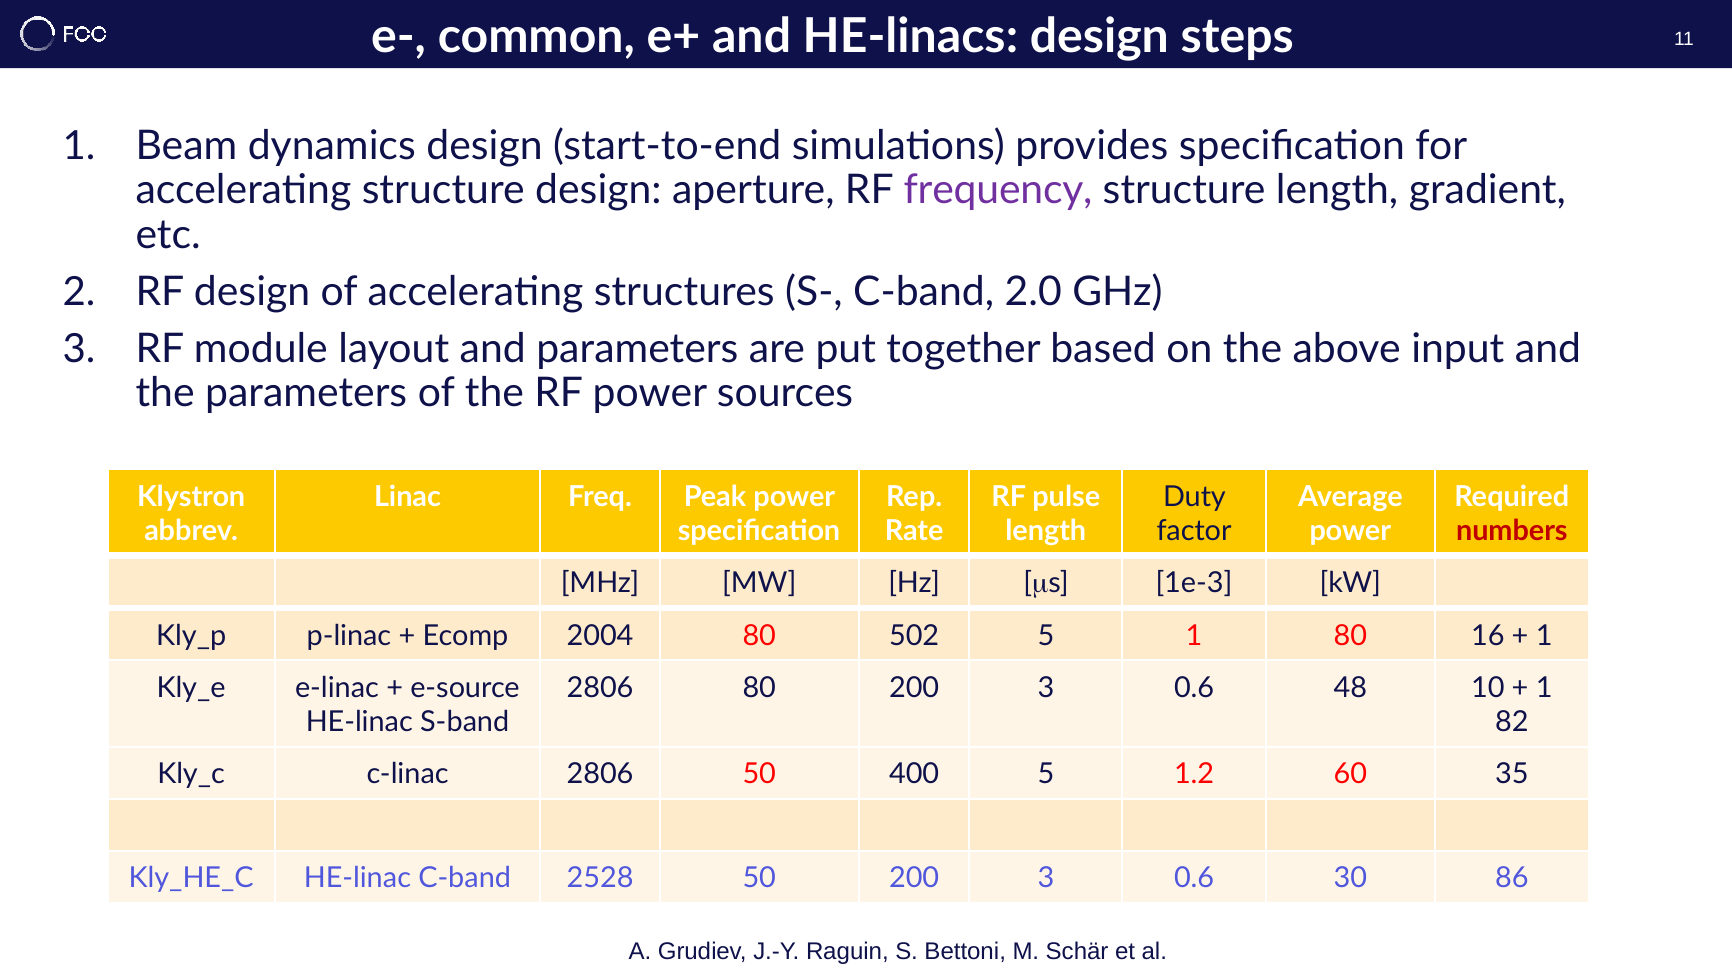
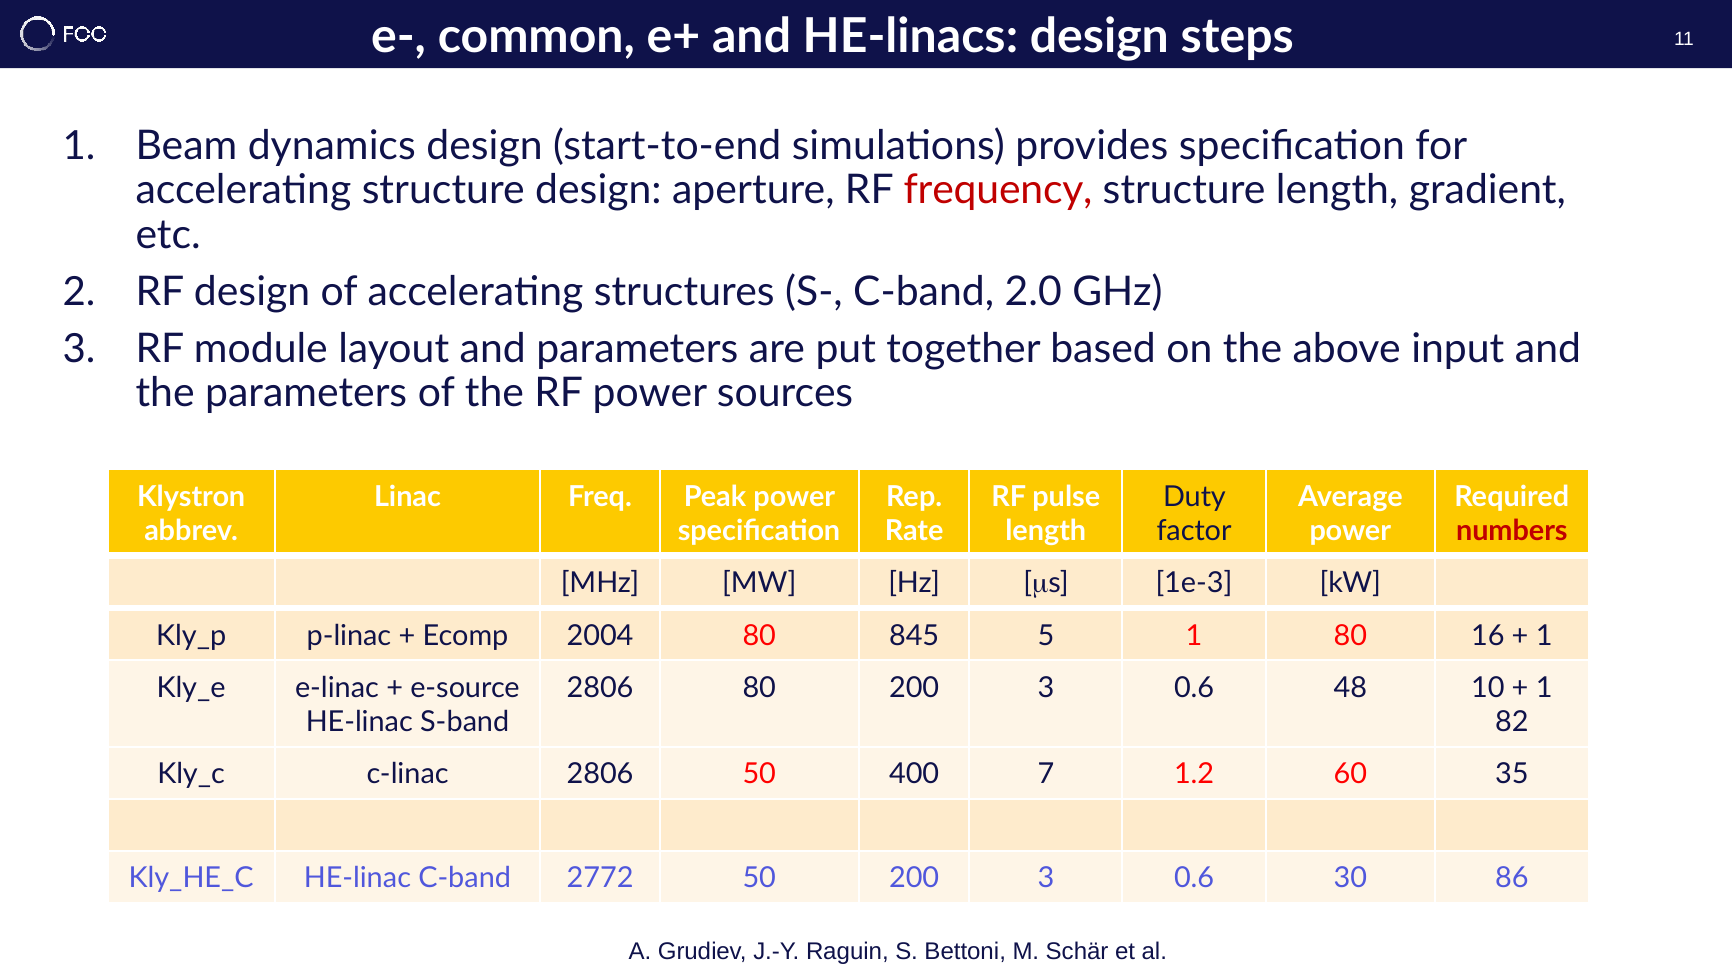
frequency colour: purple -> red
502: 502 -> 845
400 5: 5 -> 7
2528: 2528 -> 2772
